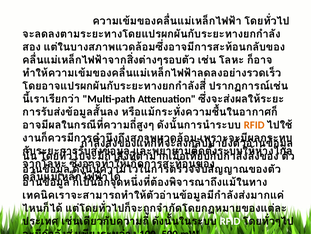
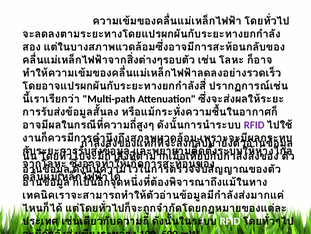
RFID at (254, 125) colour: orange -> purple
